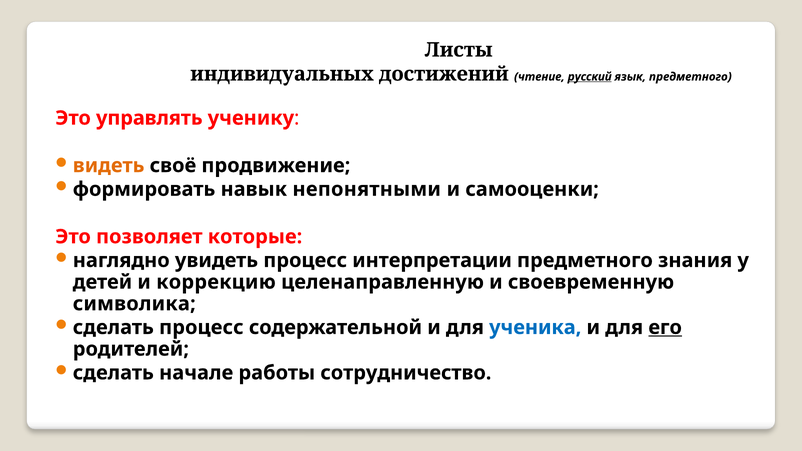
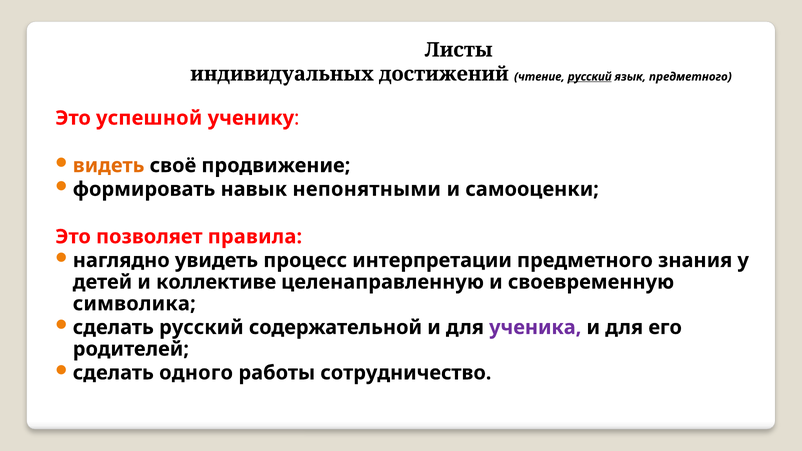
управлять: управлять -> успешной
которые: которые -> правила
коррекцию: коррекцию -> коллективе
сделать процесс: процесс -> русский
ученика colour: blue -> purple
его underline: present -> none
начале: начале -> одного
